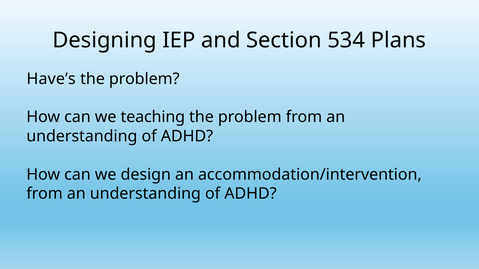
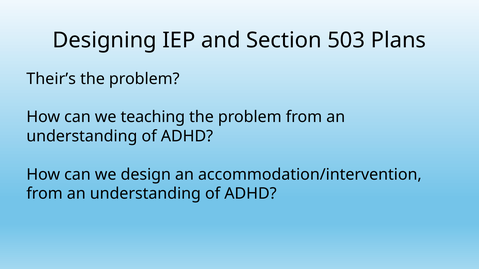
534: 534 -> 503
Have’s: Have’s -> Their’s
